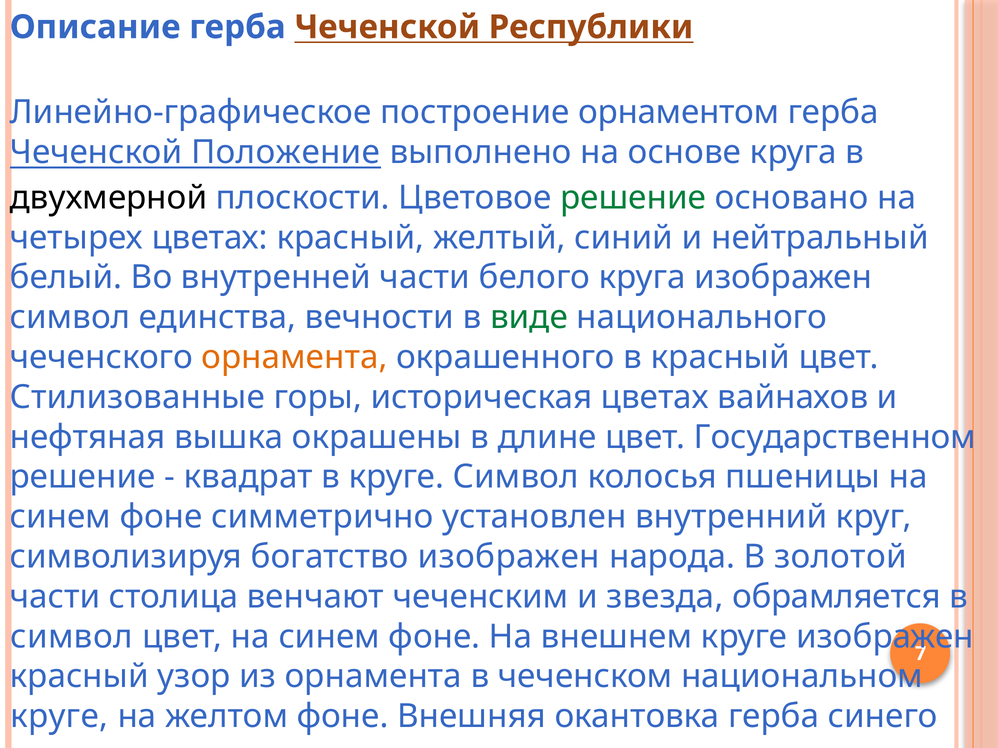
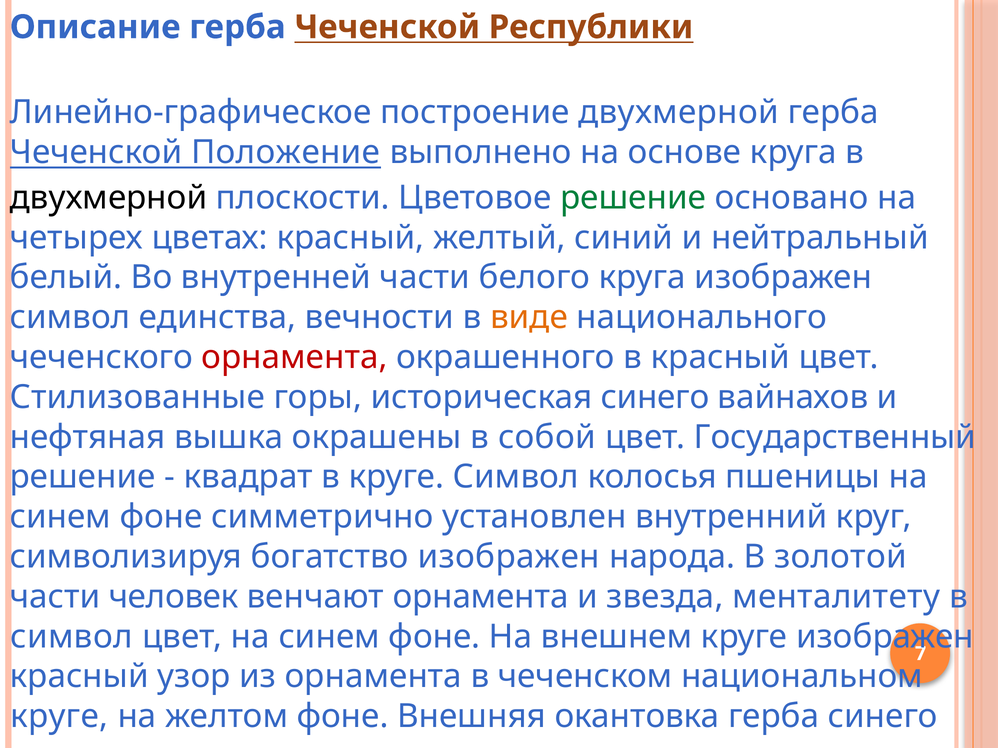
построение орнаментом: орнаментом -> двухмерной
виде colour: green -> orange
орнамента at (294, 358) colour: orange -> red
историческая цветах: цветах -> синего
длине: длине -> собой
Государственном: Государственном -> Государственный
столица: столица -> человек
венчают чеченским: чеченским -> орнамента
обрамляется: обрамляется -> менталитету
